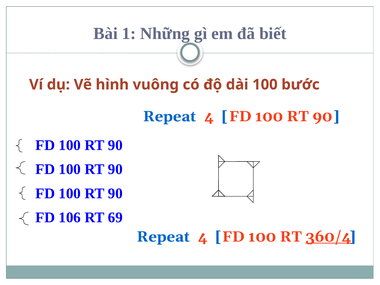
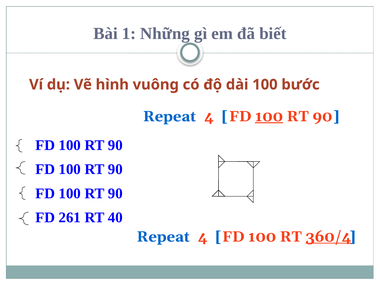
100 at (269, 116) underline: none -> present
106: 106 -> 261
69: 69 -> 40
